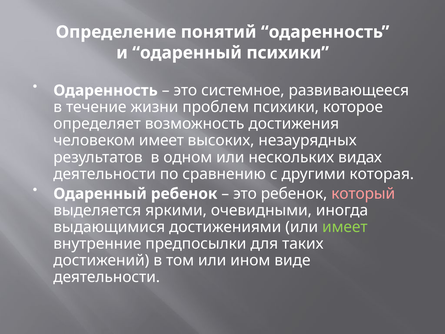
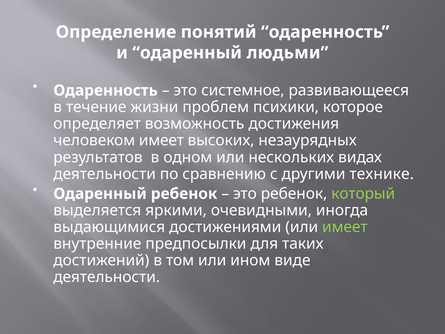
одаренный психики: психики -> людьми
которая: которая -> технике
который colour: pink -> light green
